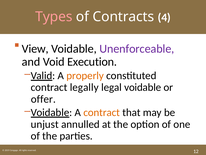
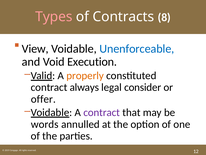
4: 4 -> 8
Unenforceable colour: purple -> blue
legally: legally -> always
legal voidable: voidable -> consider
contract at (102, 112) colour: orange -> purple
unjust: unjust -> words
